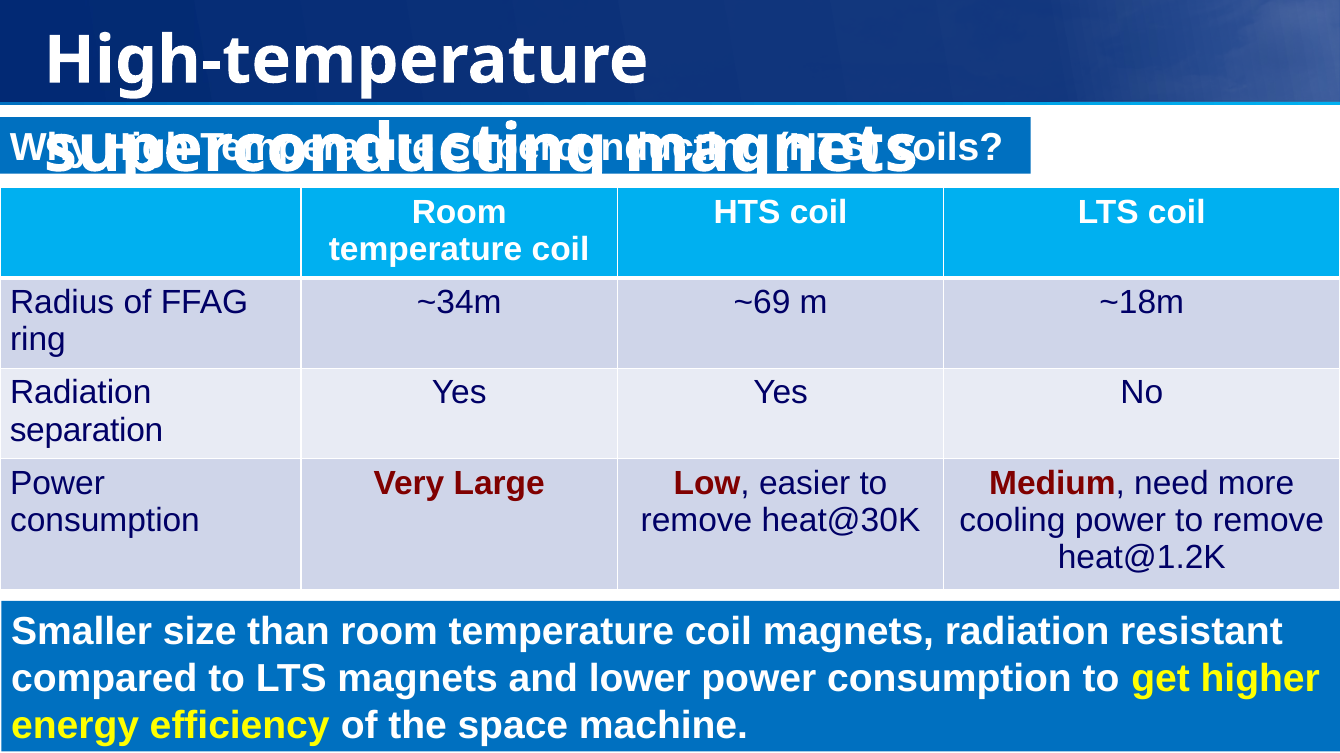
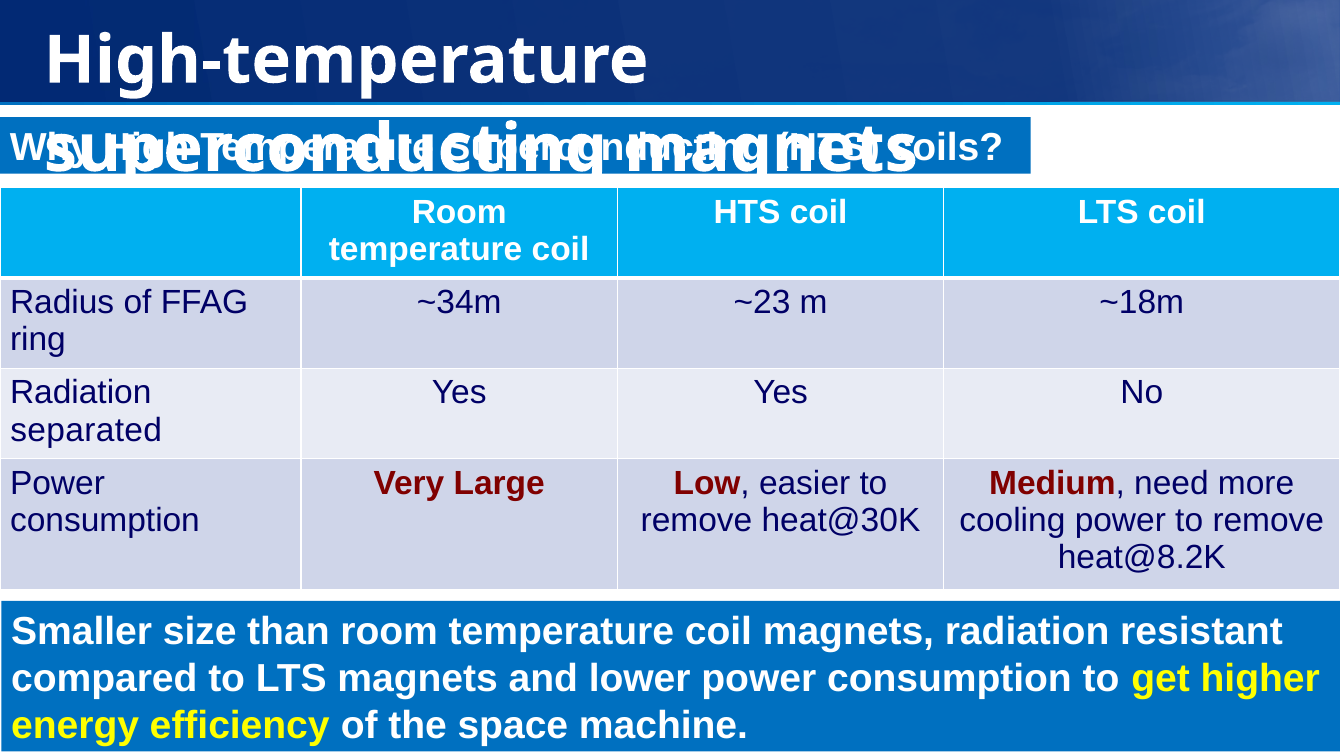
~69: ~69 -> ~23
separation: separation -> separated
heat@1.2K: heat@1.2K -> heat@8.2K
